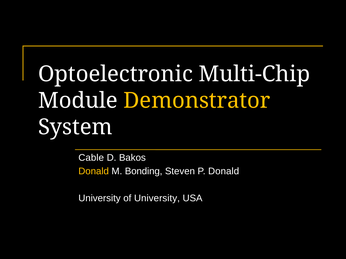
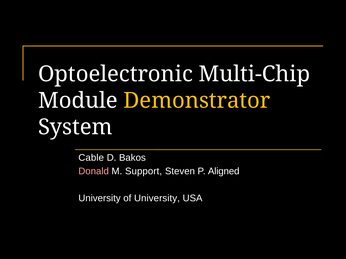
Donald at (94, 172) colour: yellow -> pink
Bonding: Bonding -> Support
P Donald: Donald -> Aligned
